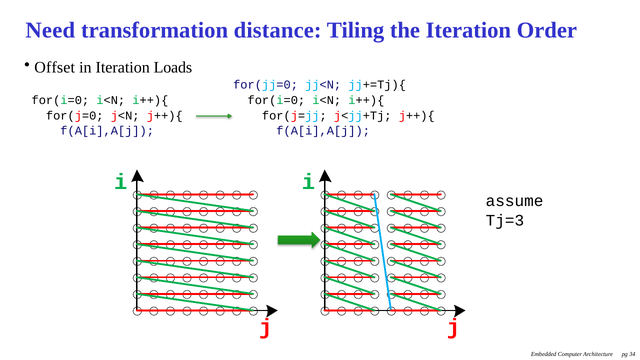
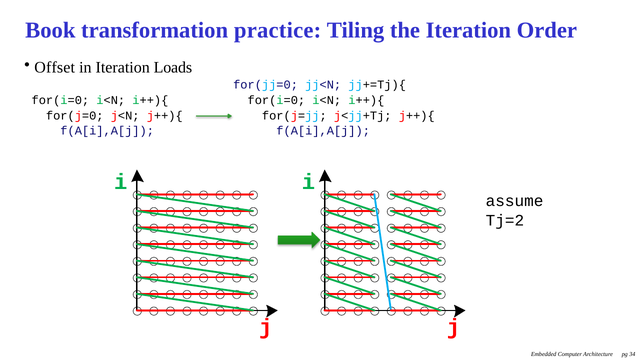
Need: Need -> Book
distance: distance -> practice
Tj=3: Tj=3 -> Tj=2
